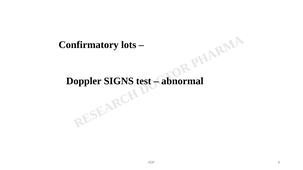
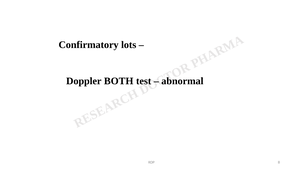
SIGNS: SIGNS -> BOTH
